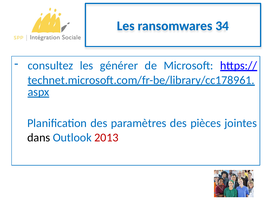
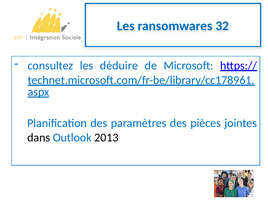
34: 34 -> 32
générer: générer -> déduire
2013 colour: red -> black
